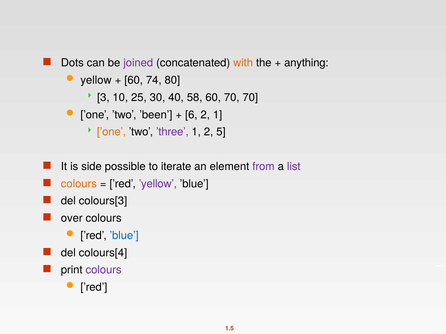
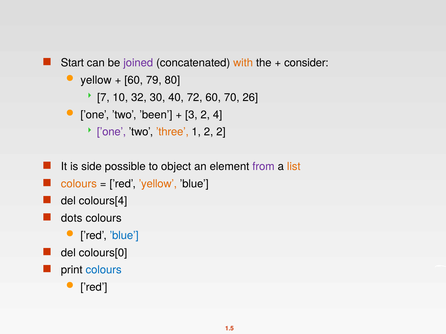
Dots: Dots -> Start
anything: anything -> consider
74: 74 -> 79
3: 3 -> 7
25: 25 -> 32
58: 58 -> 72
70 70: 70 -> 26
6: 6 -> 3
2 1: 1 -> 4
’one at (111, 132) colour: orange -> purple
’three colour: purple -> orange
2 5: 5 -> 2
iterate: iterate -> object
list colour: purple -> orange
’yellow colour: purple -> orange
colours[3: colours[3 -> colours[4
over: over -> dots
colours[4: colours[4 -> colours[0
colours at (104, 270) colour: purple -> blue
